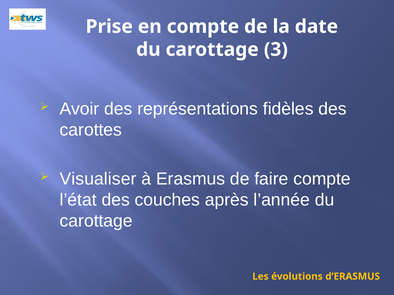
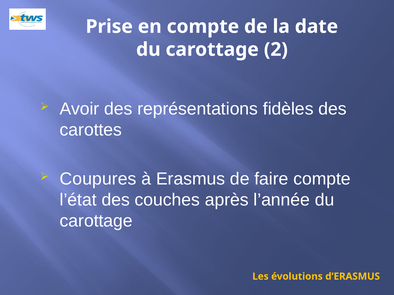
3: 3 -> 2
Visualiser: Visualiser -> Coupures
